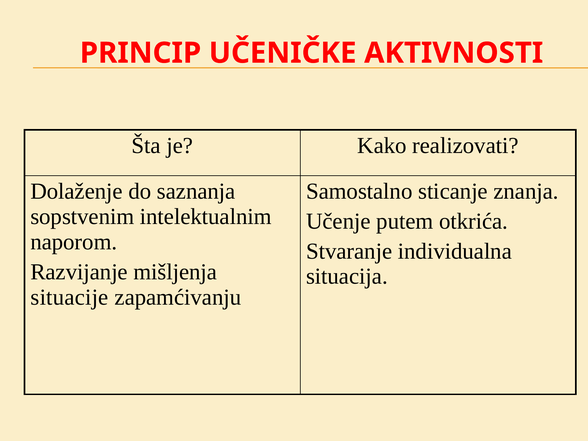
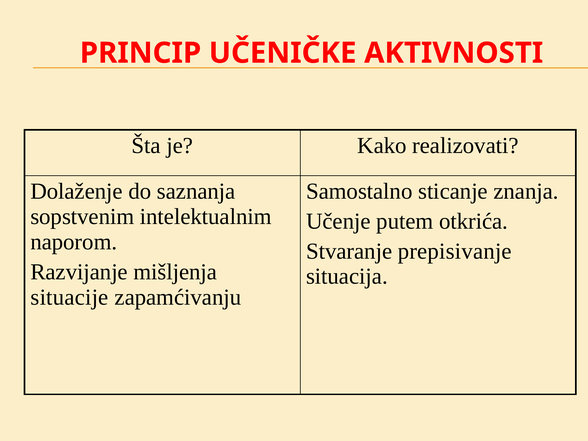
individualna: individualna -> prepisivanje
